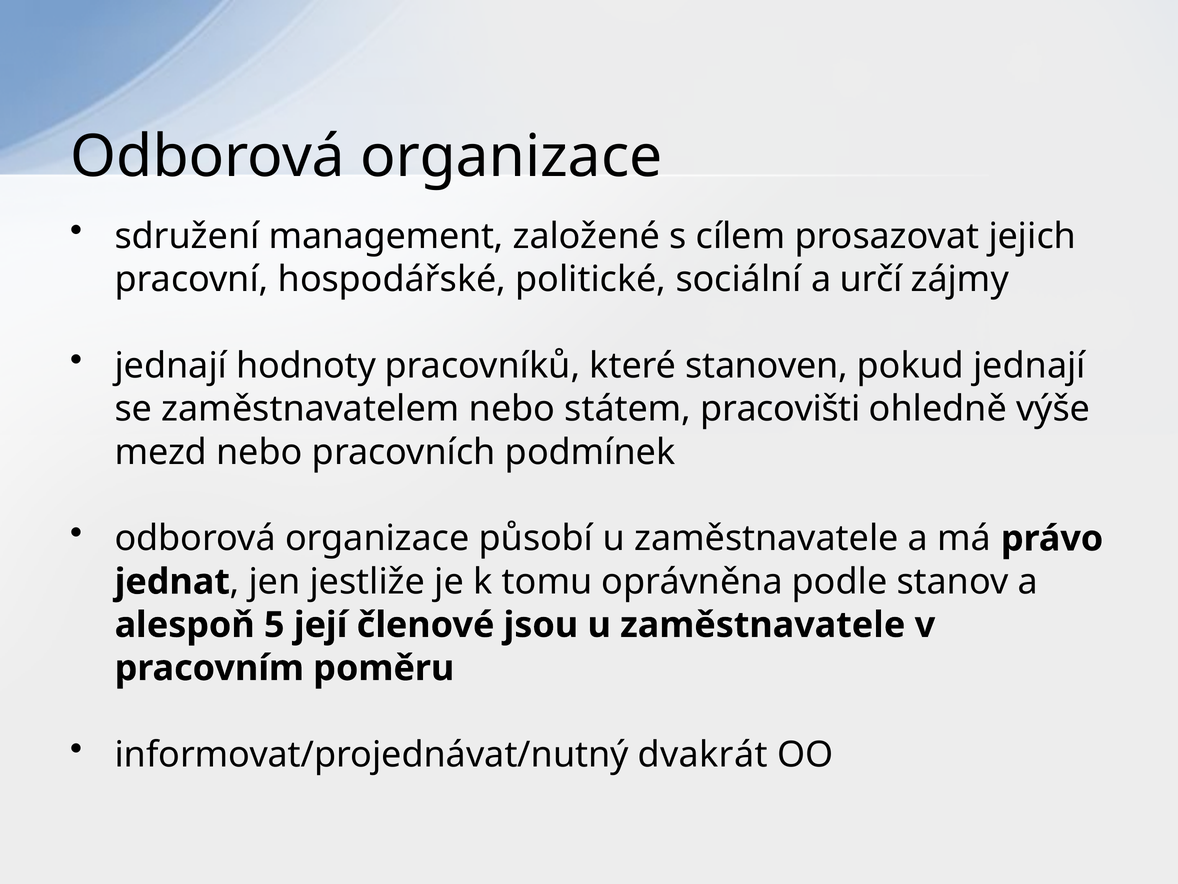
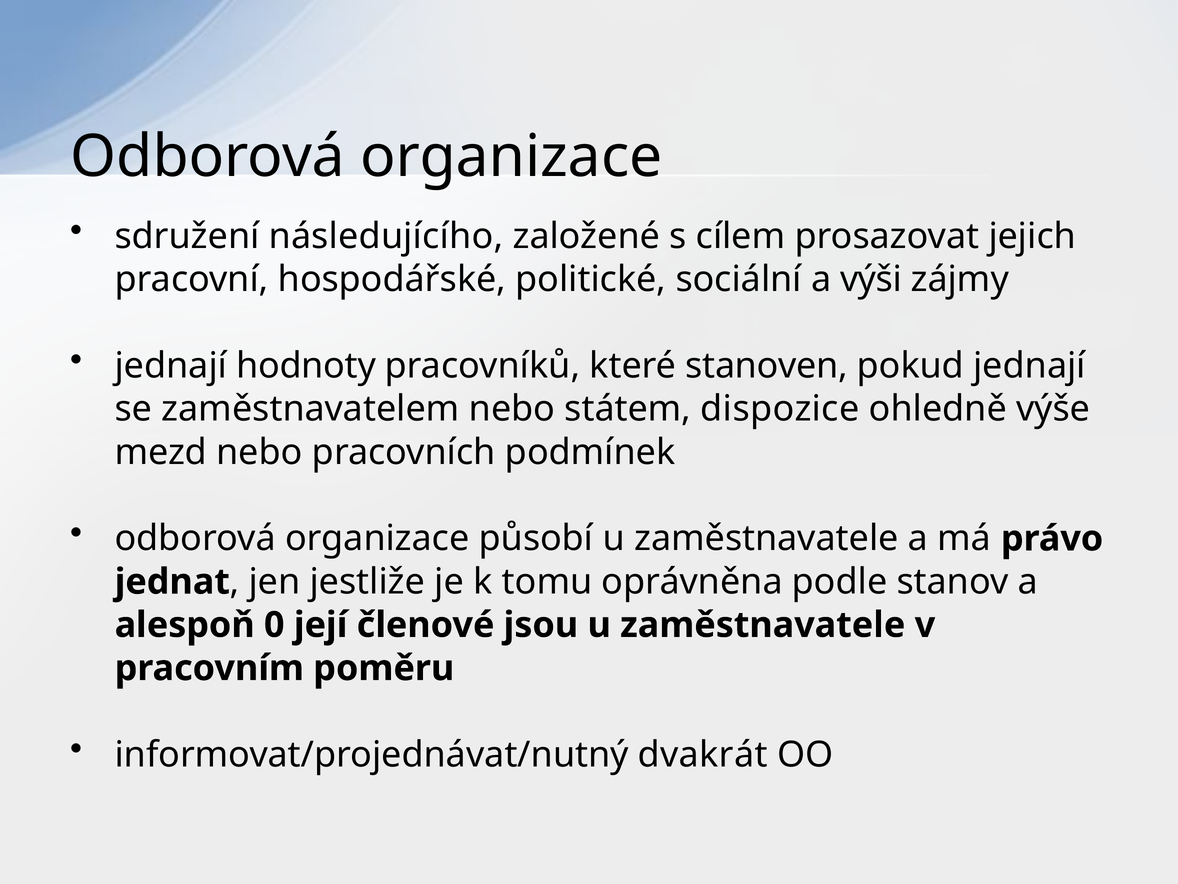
management: management -> následujícího
určí: určí -> výši
pracovišti: pracovišti -> dispozice
5: 5 -> 0
